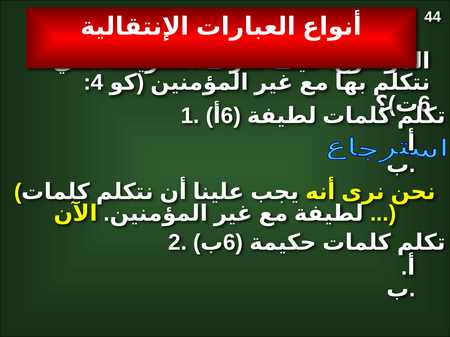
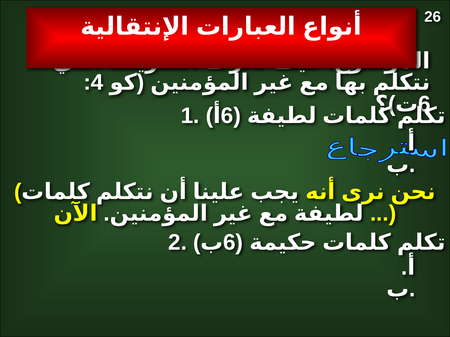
44: 44 -> 26
